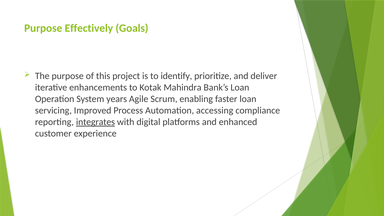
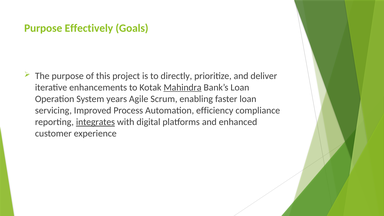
identify: identify -> directly
Mahindra underline: none -> present
accessing: accessing -> efficiency
